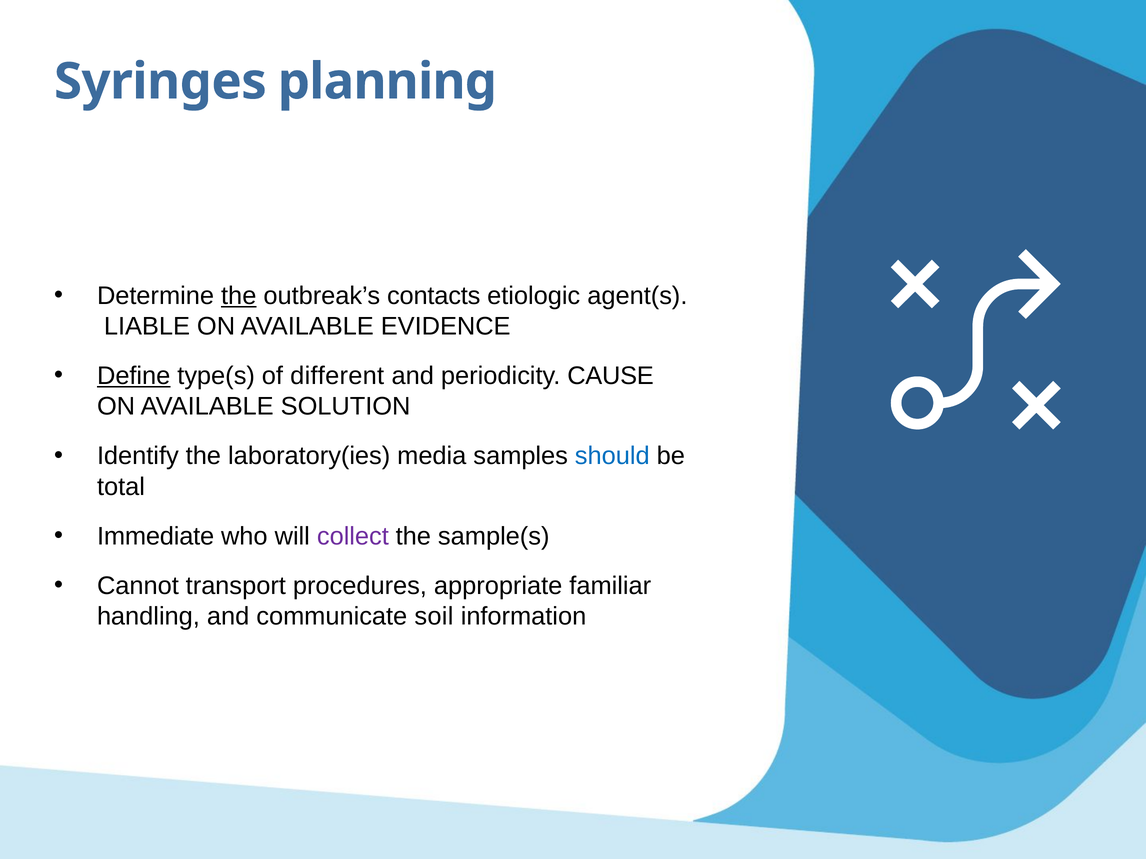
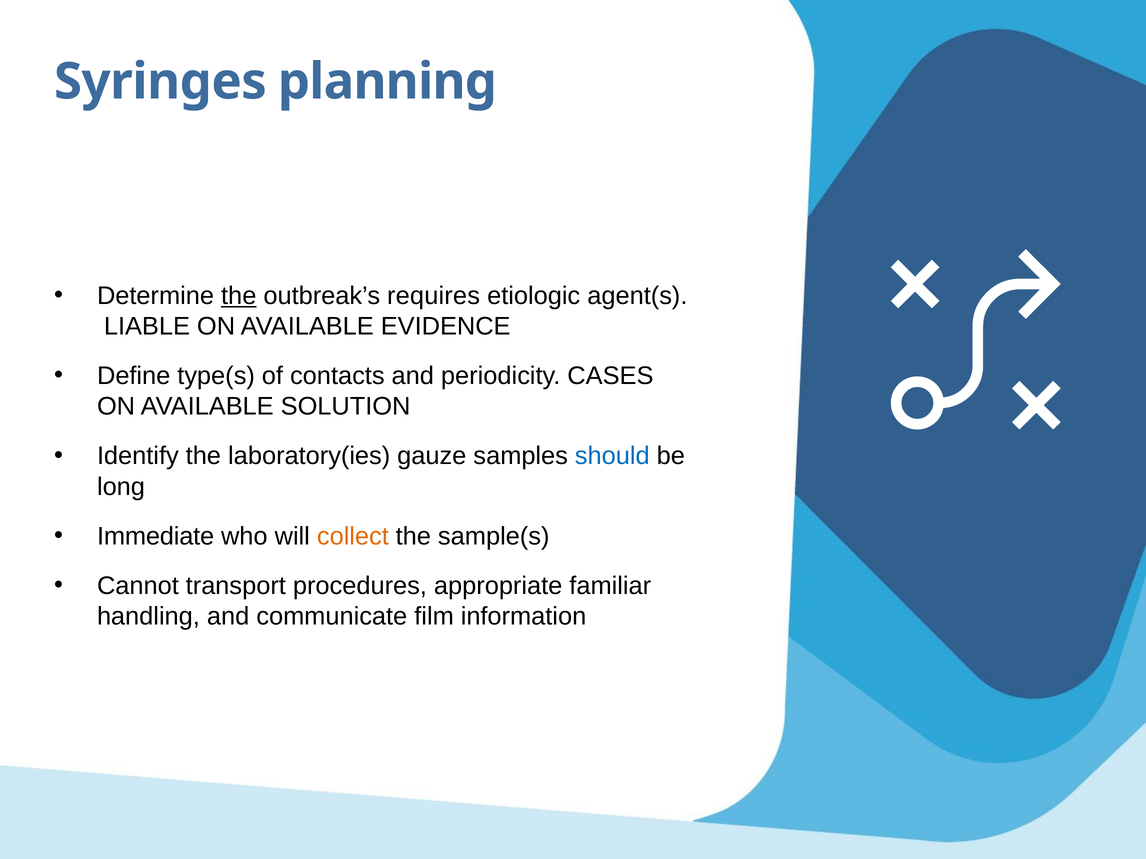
contacts: contacts -> requires
Define underline: present -> none
different: different -> contacts
CAUSE: CAUSE -> CASES
media: media -> gauze
total: total -> long
collect colour: purple -> orange
soil: soil -> film
